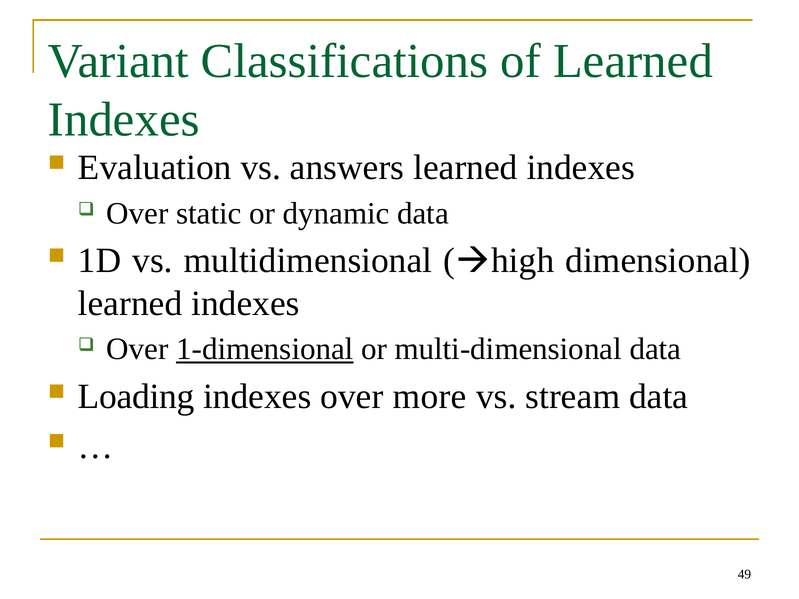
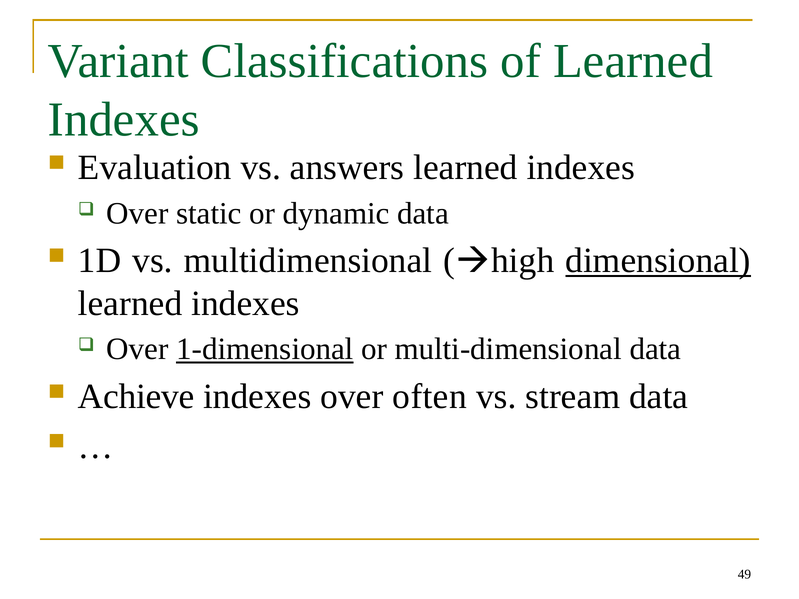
dimensional underline: none -> present
Loading: Loading -> Achieve
more: more -> often
